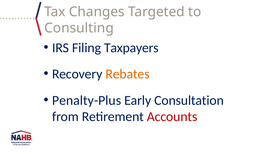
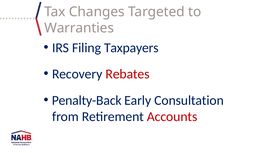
Consulting: Consulting -> Warranties
Rebates colour: orange -> red
Penalty-Plus: Penalty-Plus -> Penalty-Back
